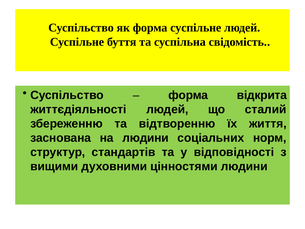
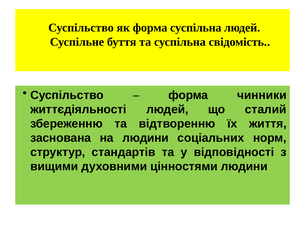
форма суспільне: суспільне -> суспільна
відкрита: відкрита -> чинники
